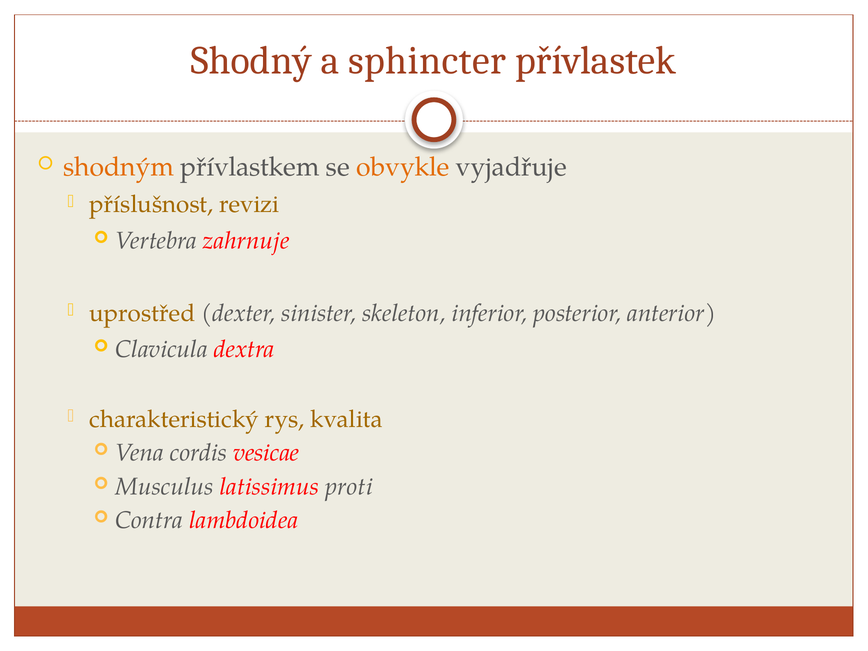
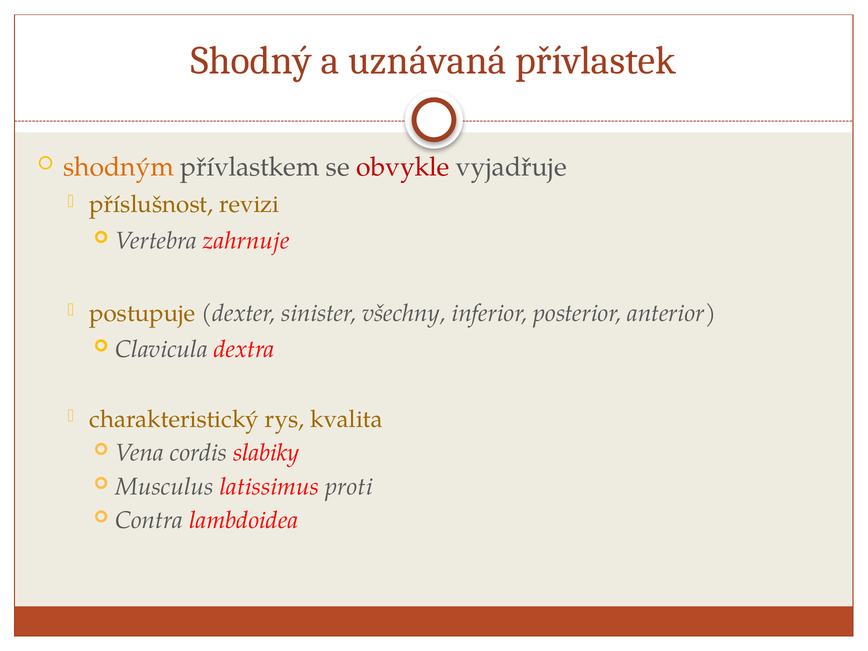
sphincter: sphincter -> uznávaná
obvykle colour: orange -> red
uprostřed: uprostřed -> postupuje
skeleton: skeleton -> všechny
vesicae: vesicae -> slabiky
